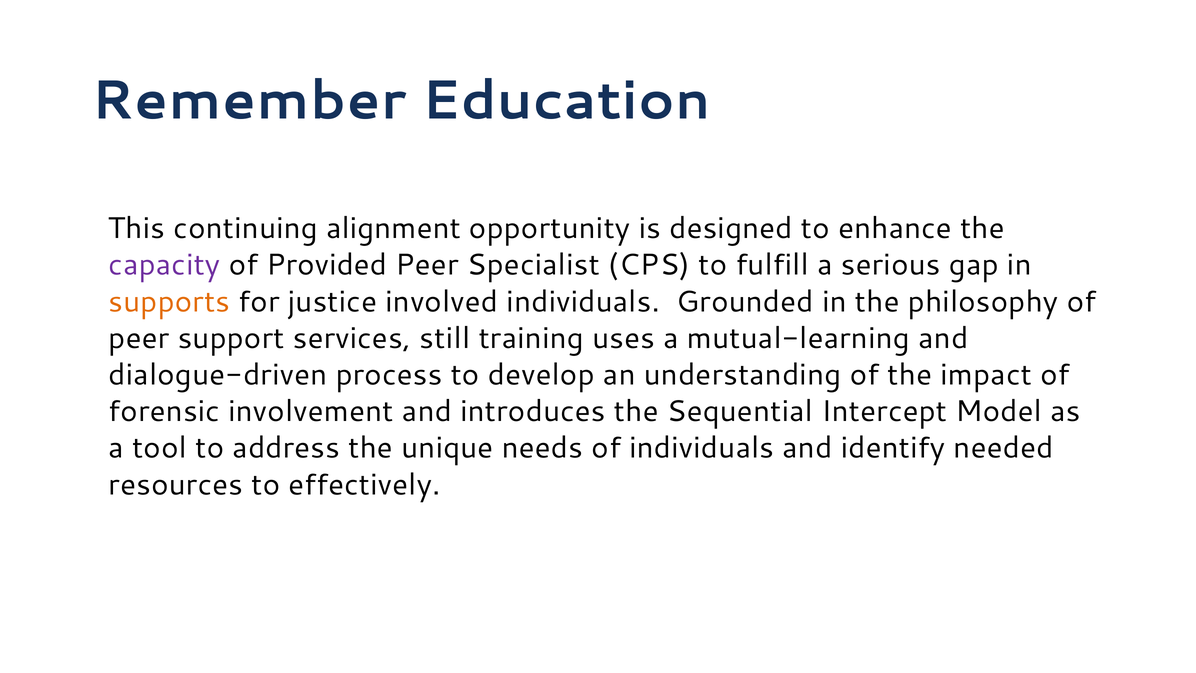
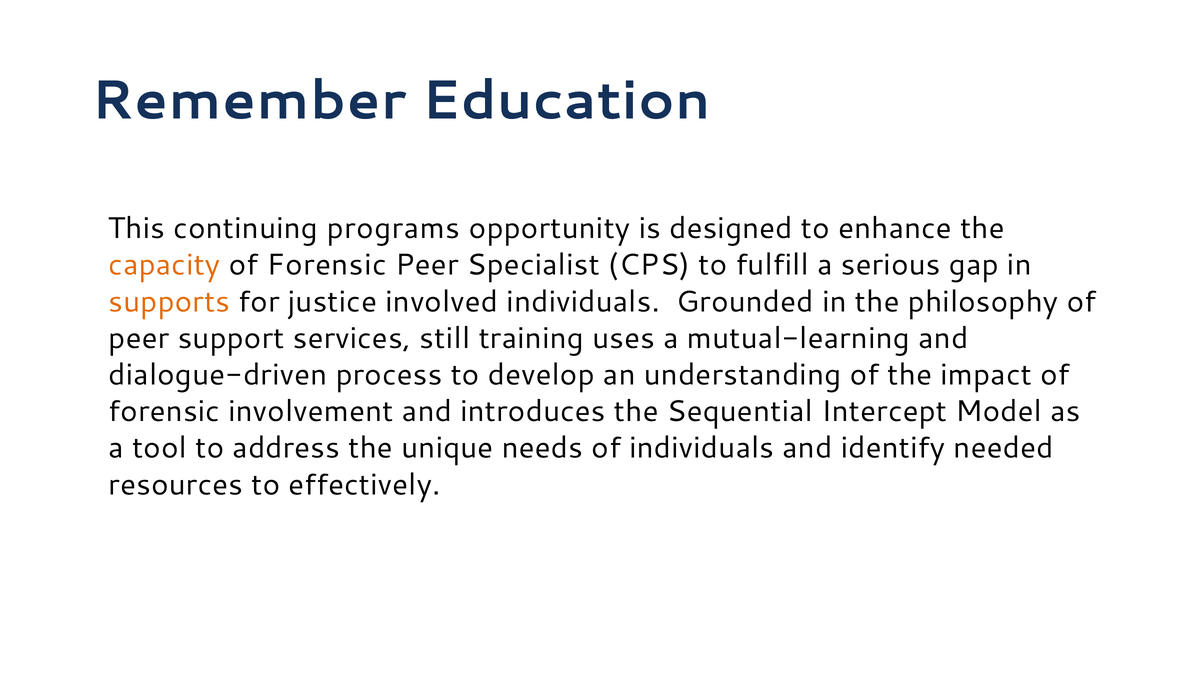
alignment: alignment -> programs
capacity colour: purple -> orange
Provided at (327, 265): Provided -> Forensic
